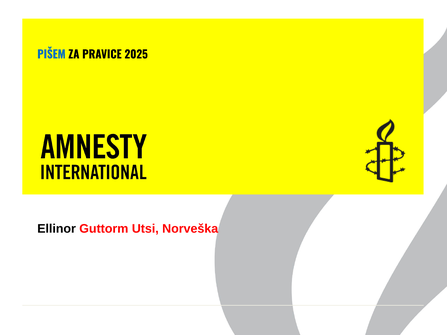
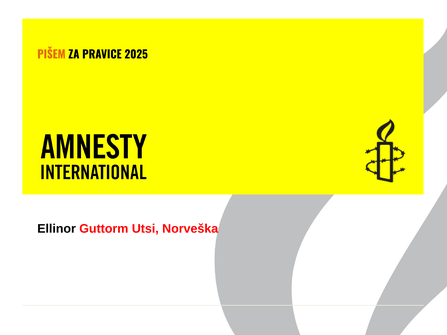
PIŠEM colour: blue -> orange
